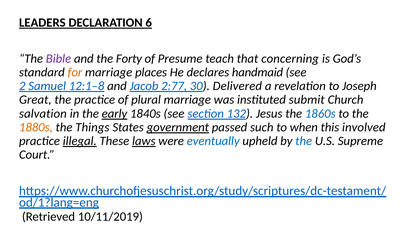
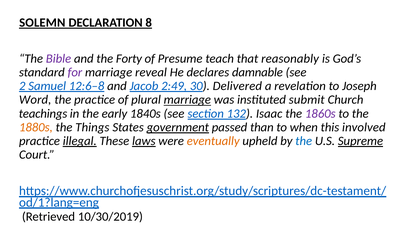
LEADERS: LEADERS -> SOLEMN
6: 6 -> 8
concerning: concerning -> reasonably
for colour: orange -> purple
places: places -> reveal
handmaid: handmaid -> damnable
12:1–8: 12:1–8 -> 12:6–8
2:77: 2:77 -> 2:49
Great: Great -> Word
marriage at (187, 100) underline: none -> present
salvation: salvation -> teachings
early underline: present -> none
Jesus: Jesus -> Isaac
1860s colour: blue -> purple
such: such -> than
eventually colour: blue -> orange
Supreme underline: none -> present
10/11/2019: 10/11/2019 -> 10/30/2019
